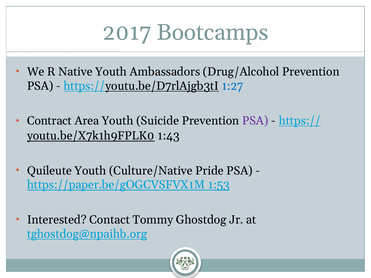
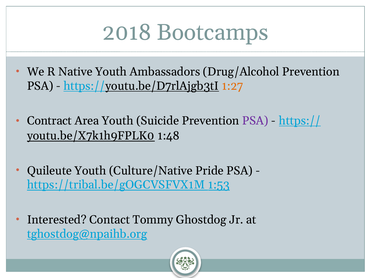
2017: 2017 -> 2018
1:27 colour: blue -> orange
1:43: 1:43 -> 1:48
https://paper.be/gOGCVSFVX1M: https://paper.be/gOGCVSFVX1M -> https://tribal.be/gOGCVSFVX1M
